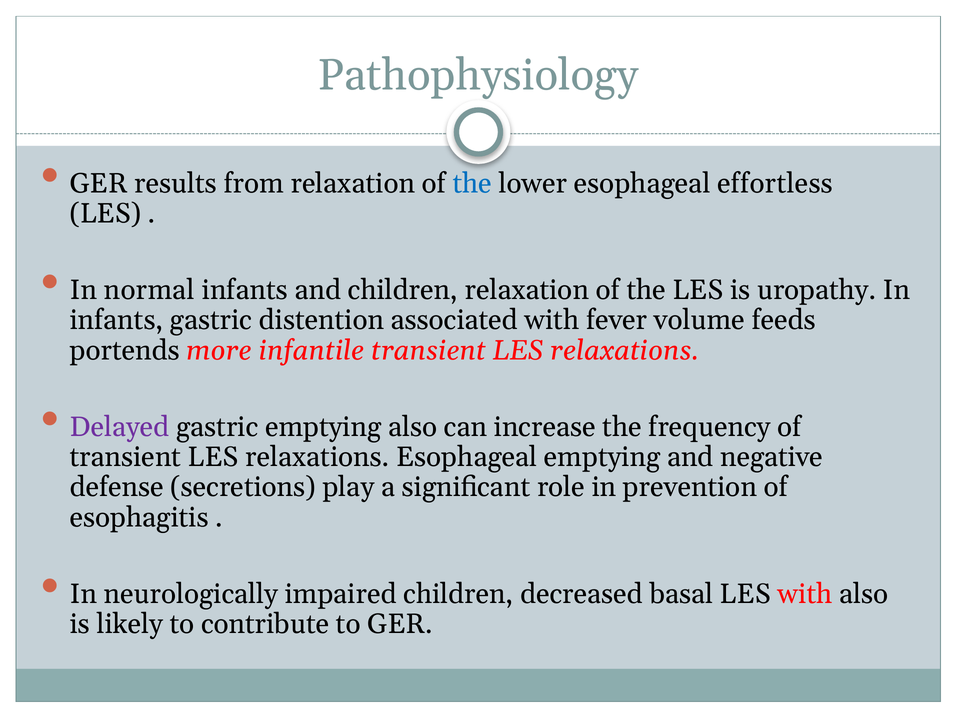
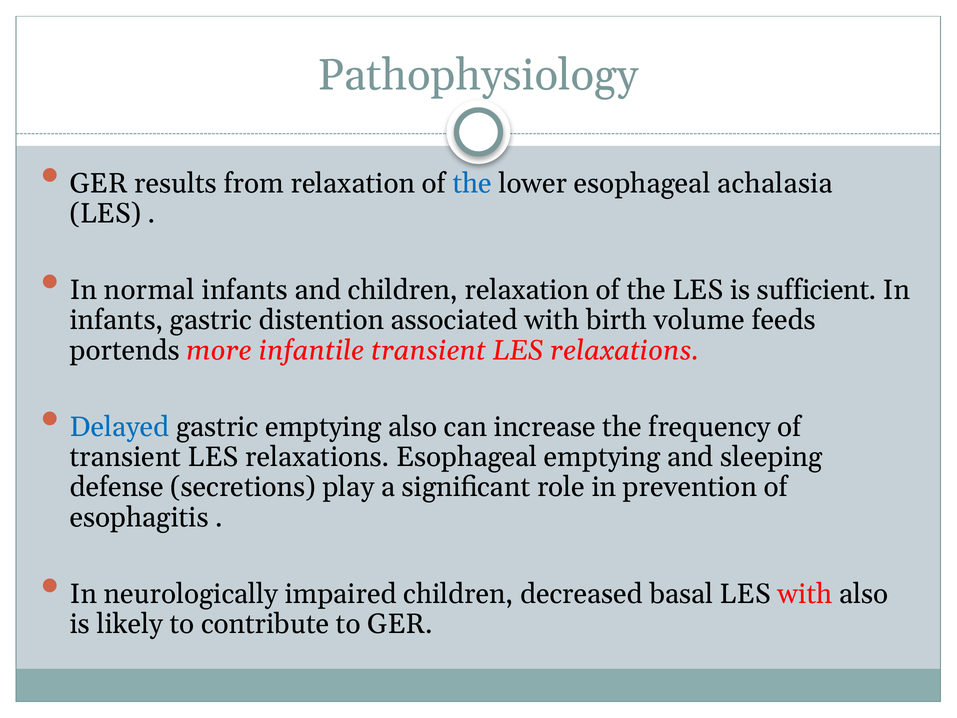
effortless: effortless -> achalasia
uropathy: uropathy -> sufficient
fever: fever -> birth
Delayed colour: purple -> blue
negative: negative -> sleeping
